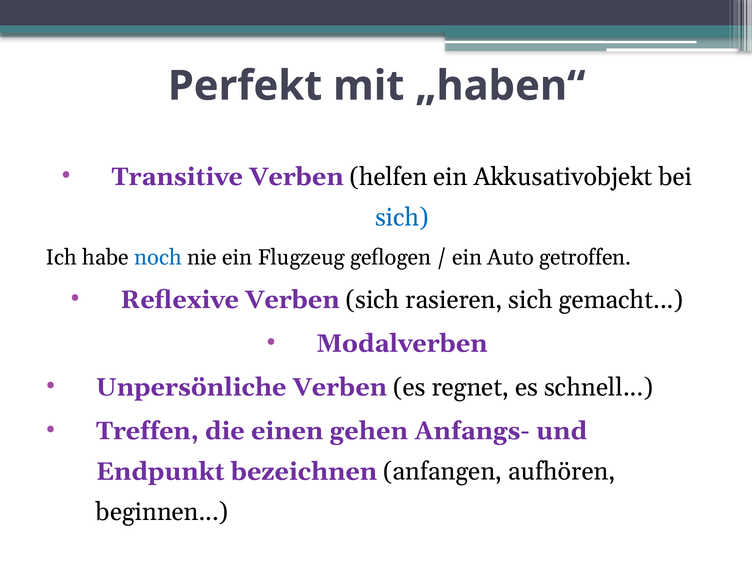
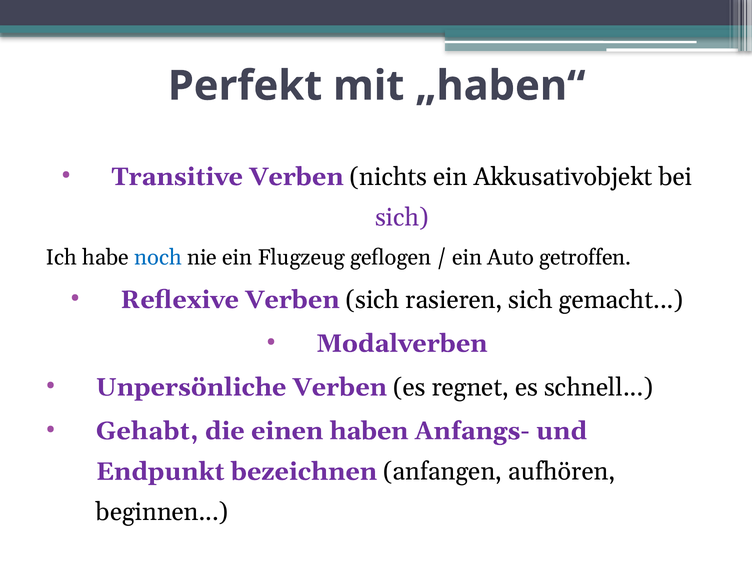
helfen: helfen -> nichts
sich at (402, 217) colour: blue -> purple
Treffen: Treffen -> Gehabt
gehen: gehen -> haben
